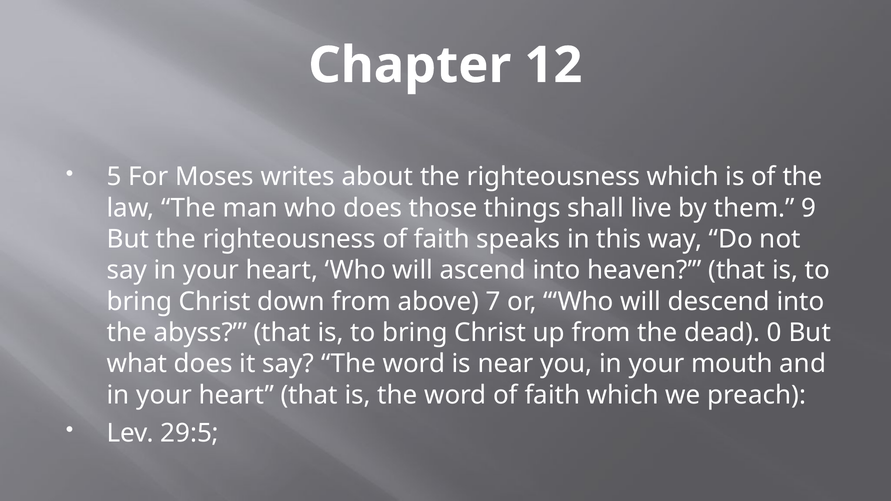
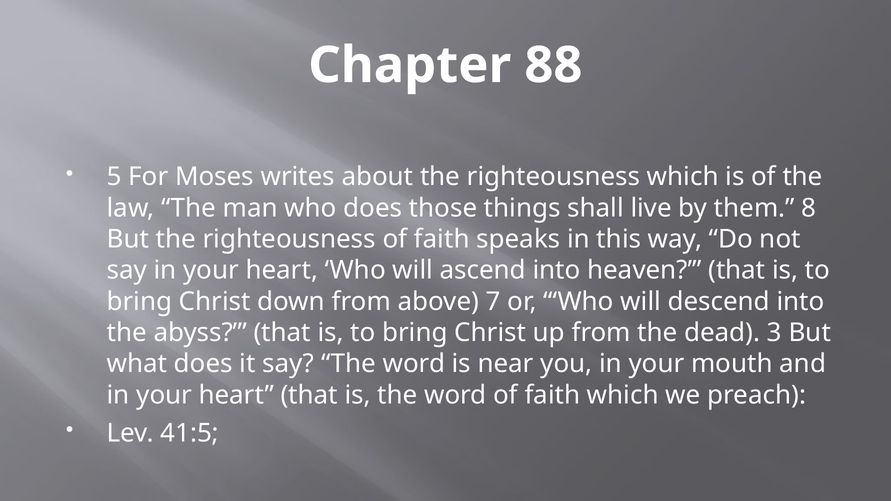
12: 12 -> 88
9: 9 -> 8
0: 0 -> 3
29:5: 29:5 -> 41:5
